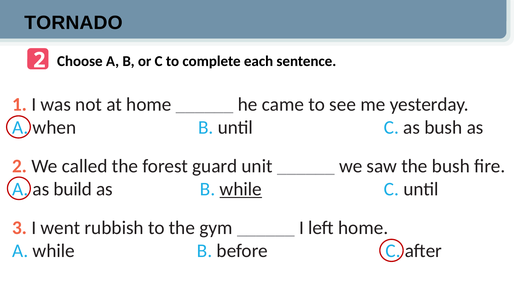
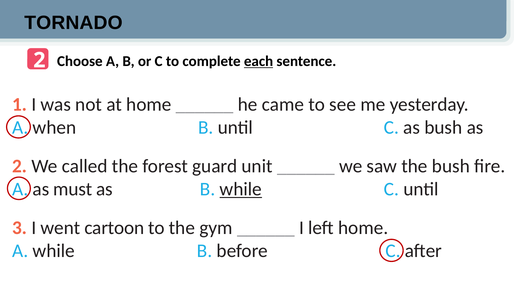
each underline: none -> present
build: build -> must
rubbish: rubbish -> cartoon
